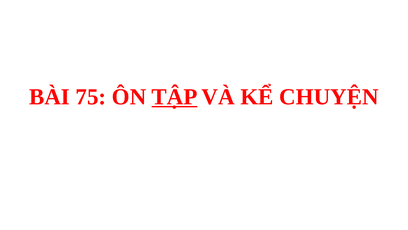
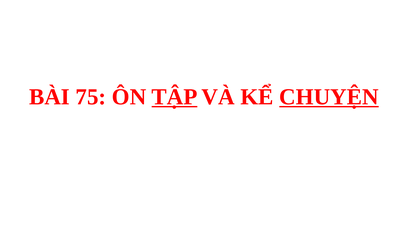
CHUYỆN underline: none -> present
